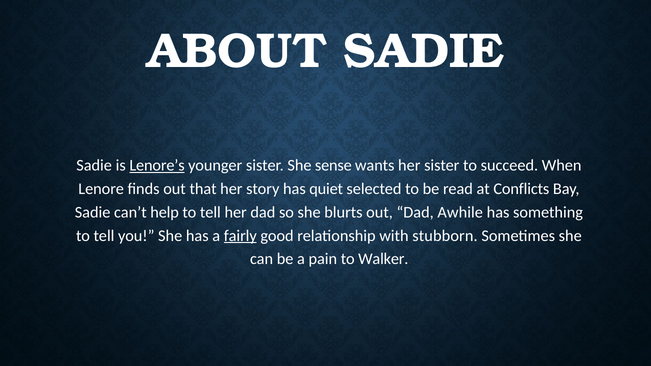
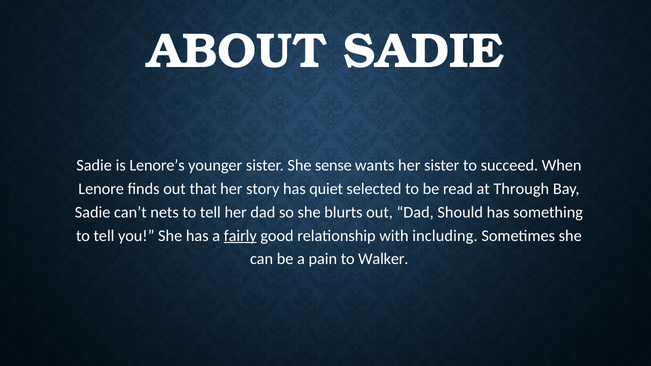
Lenore’s underline: present -> none
Conflicts: Conflicts -> Through
help: help -> nets
Awhile: Awhile -> Should
stubborn: stubborn -> including
